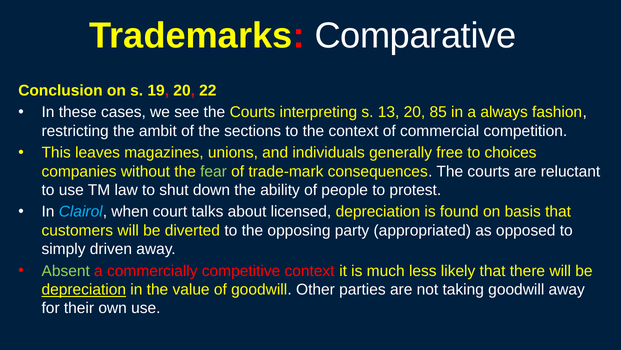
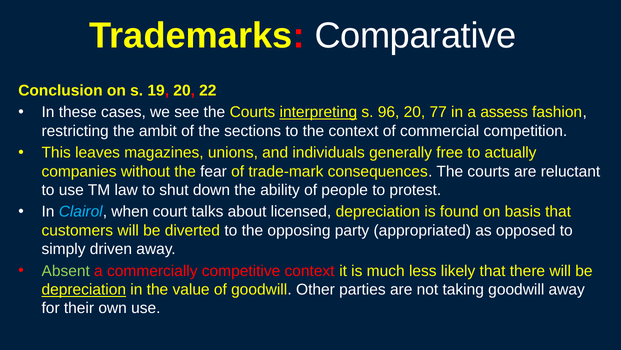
interpreting underline: none -> present
13: 13 -> 96
85: 85 -> 77
always: always -> assess
choices: choices -> actually
fear colour: light green -> white
